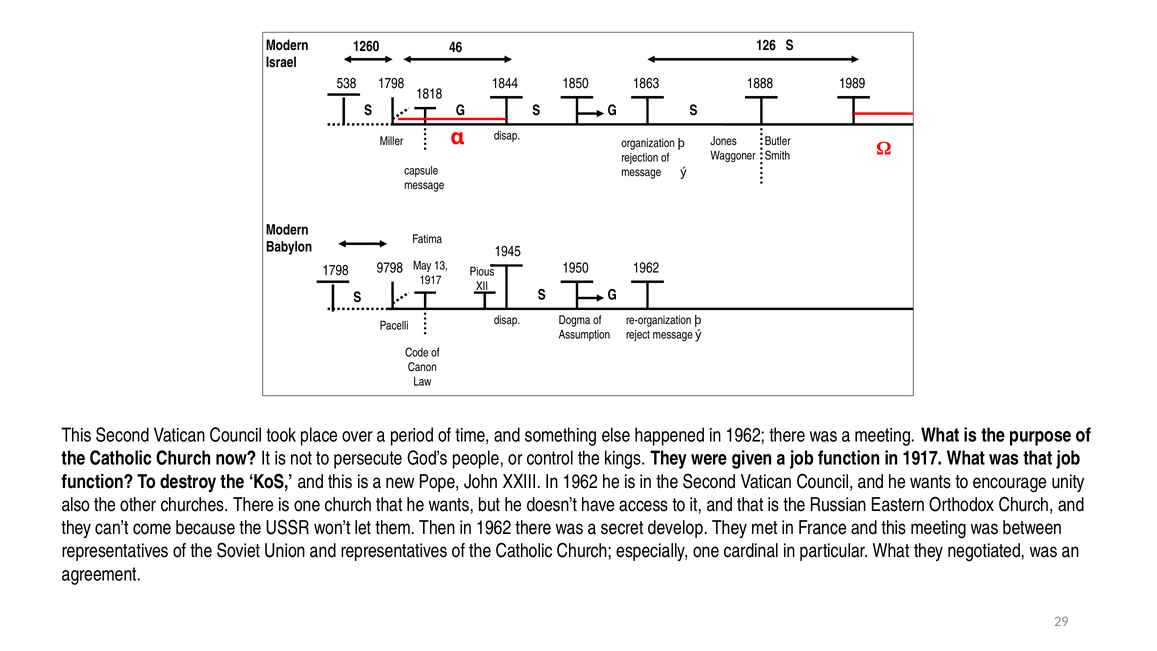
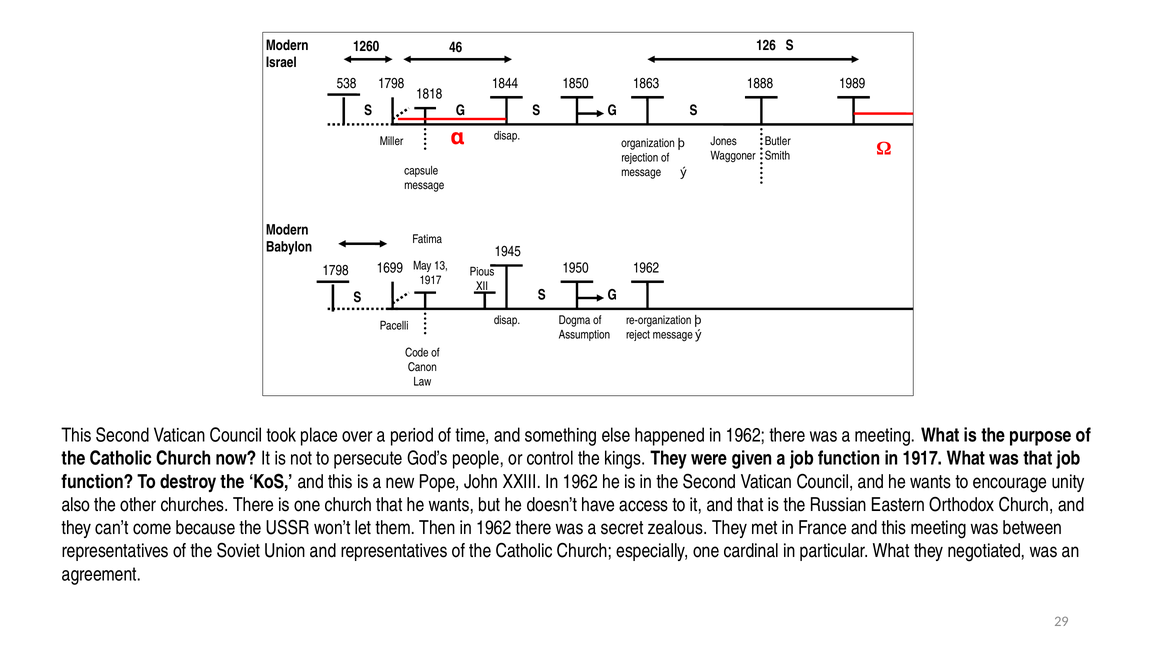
9798: 9798 -> 1699
develop: develop -> zealous
